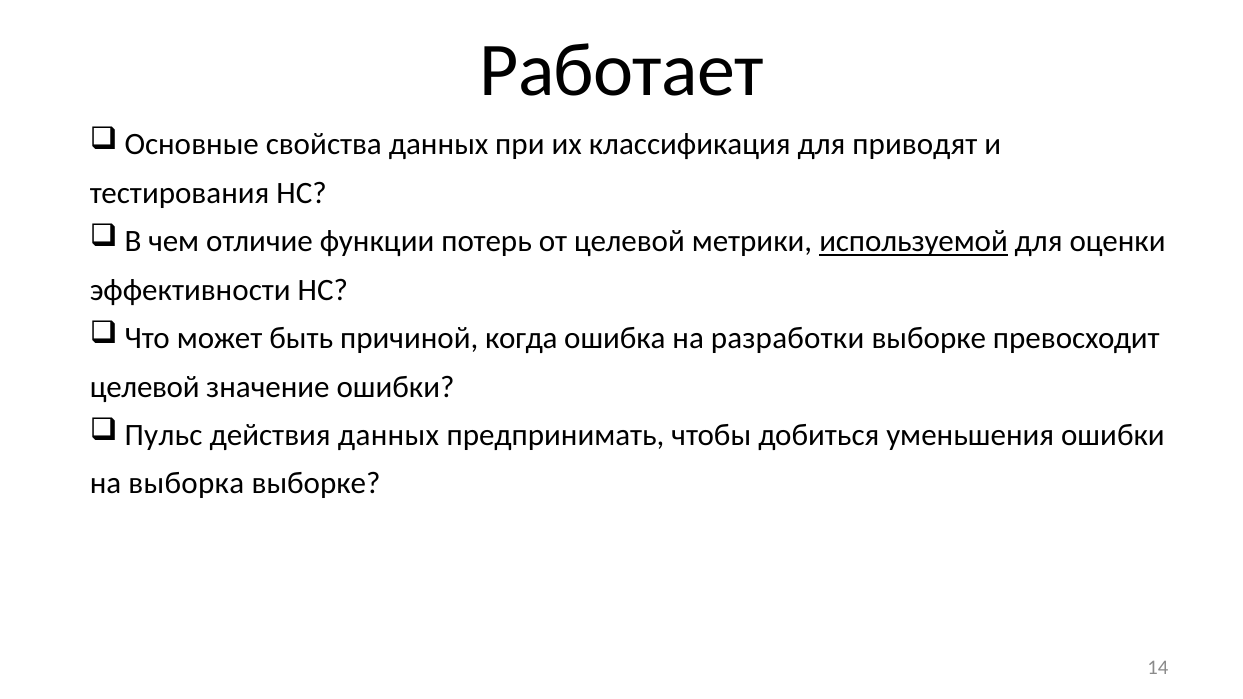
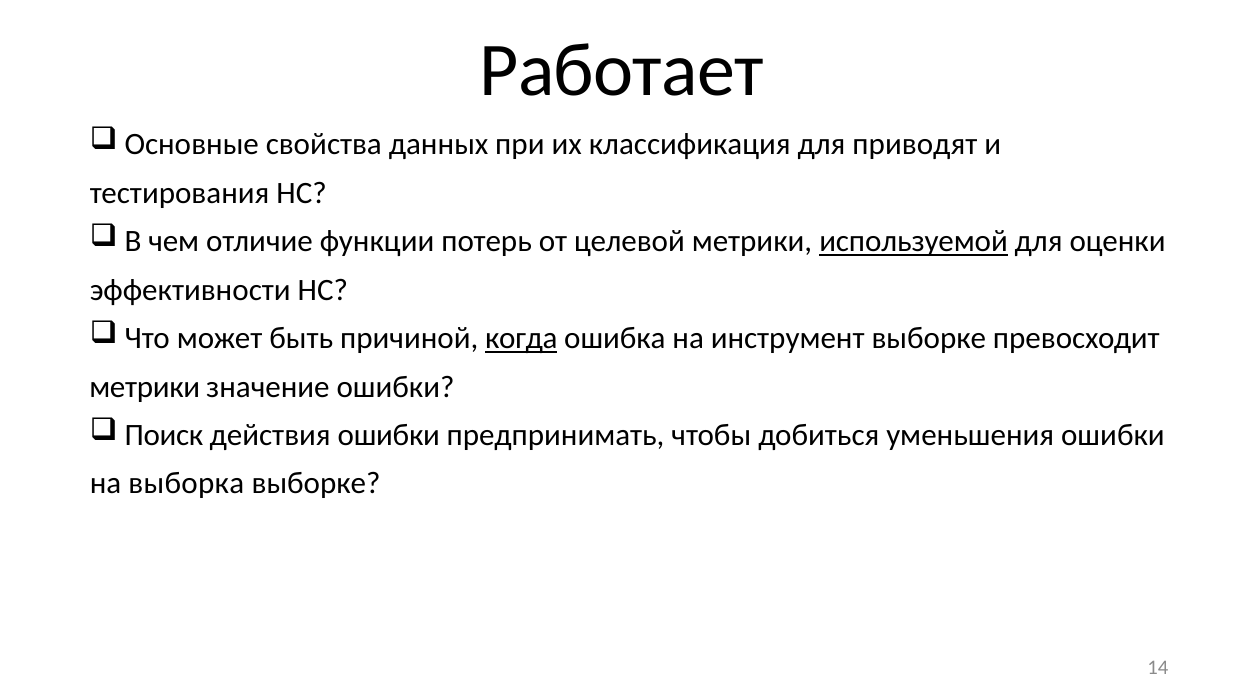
когда underline: none -> present
разработки: разработки -> инструмент
целевой at (145, 387): целевой -> метрики
Пульс: Пульс -> Поиск
действия данных: данных -> ошибки
